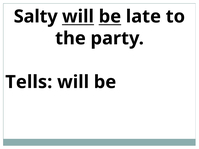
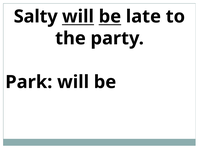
Tells: Tells -> Park
